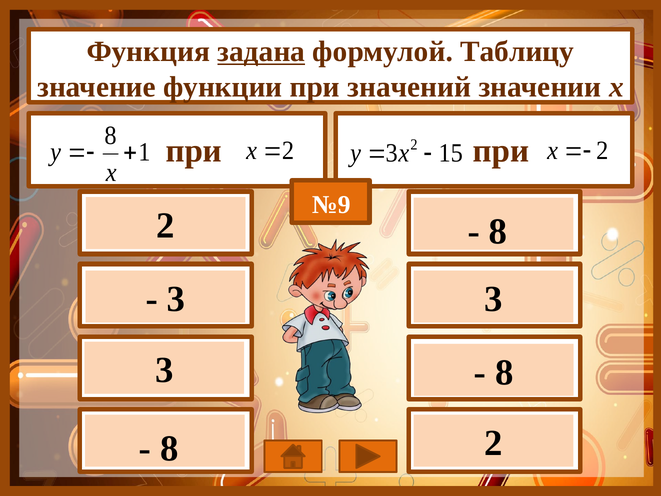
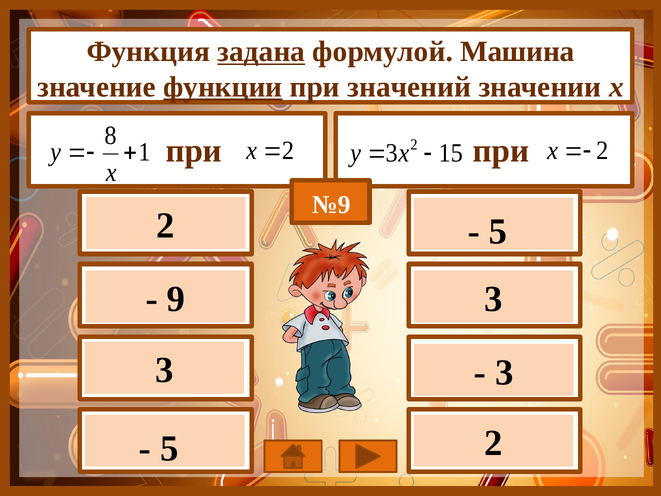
Таблицу: Таблицу -> Машина
функции underline: none -> present
8 at (498, 231): 8 -> 5
3 at (176, 299): 3 -> 9
8 at (504, 372): 8 -> 3
8 at (169, 448): 8 -> 5
